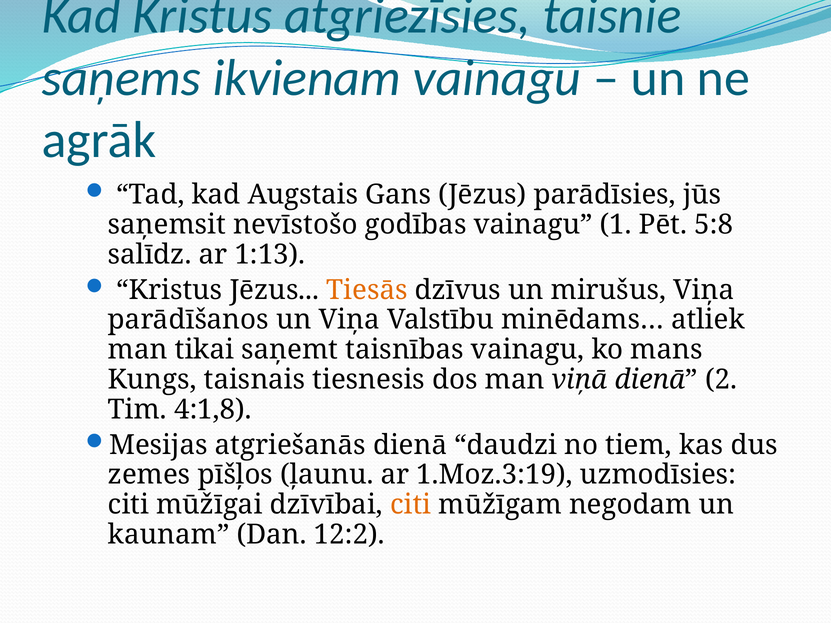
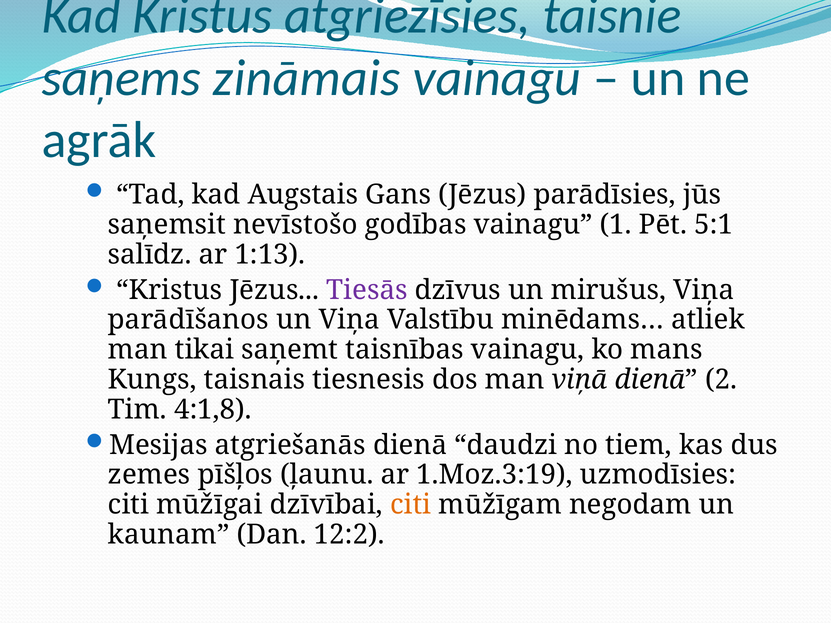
ikvienam: ikvienam -> zināmais
5:8: 5:8 -> 5:1
Tiesās colour: orange -> purple
